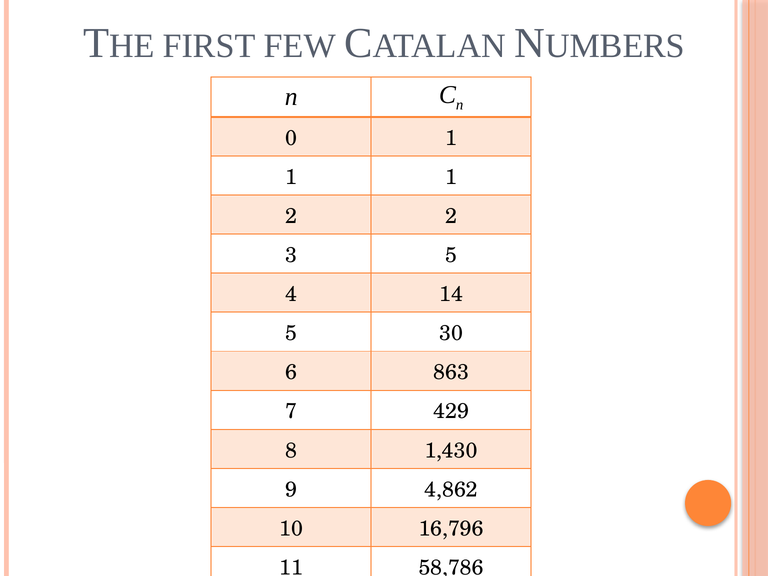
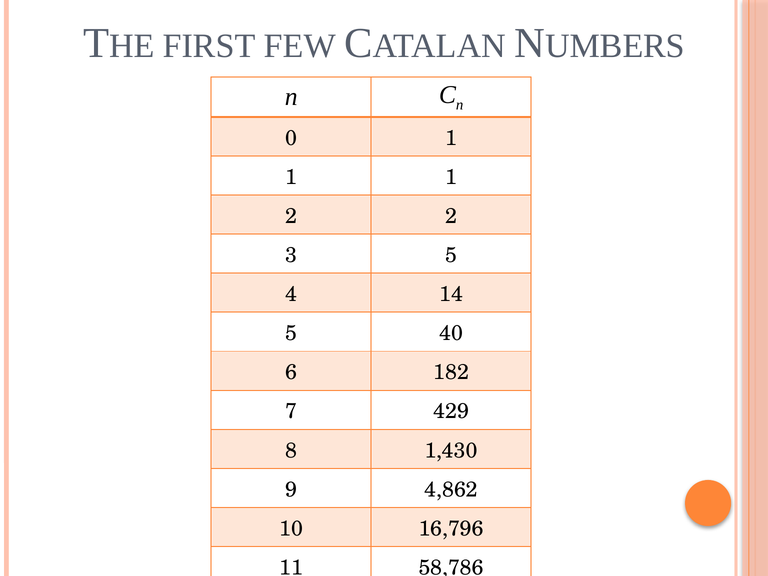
30: 30 -> 40
863: 863 -> 182
